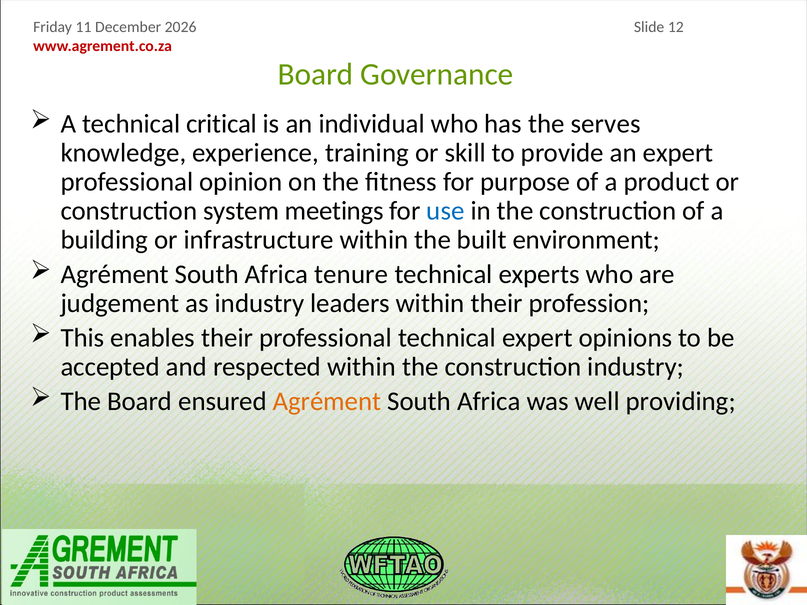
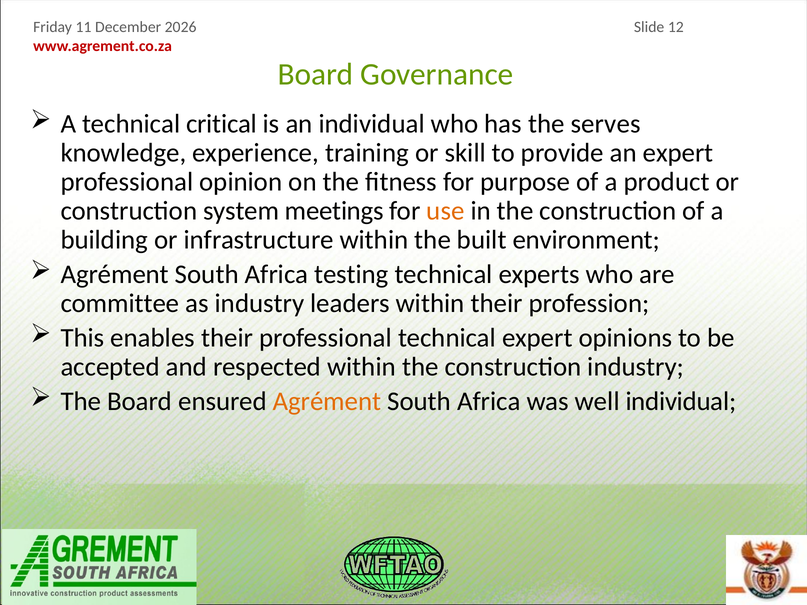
use colour: blue -> orange
tenure: tenure -> testing
judgement: judgement -> committee
well providing: providing -> individual
